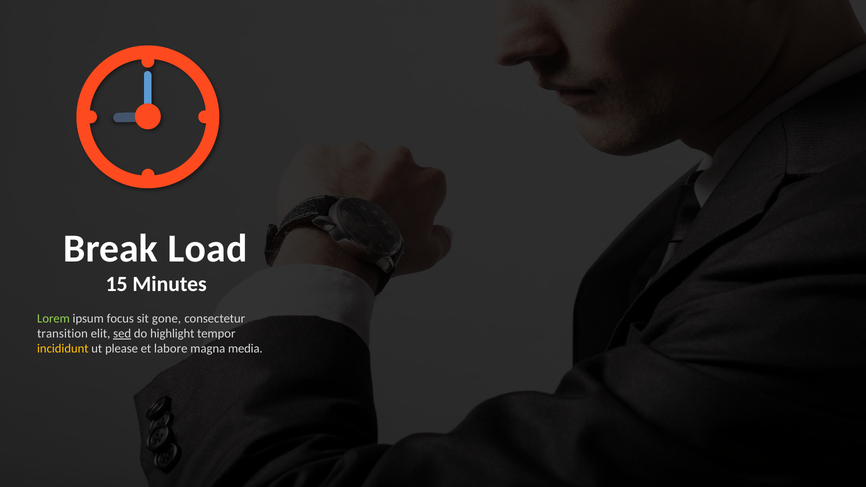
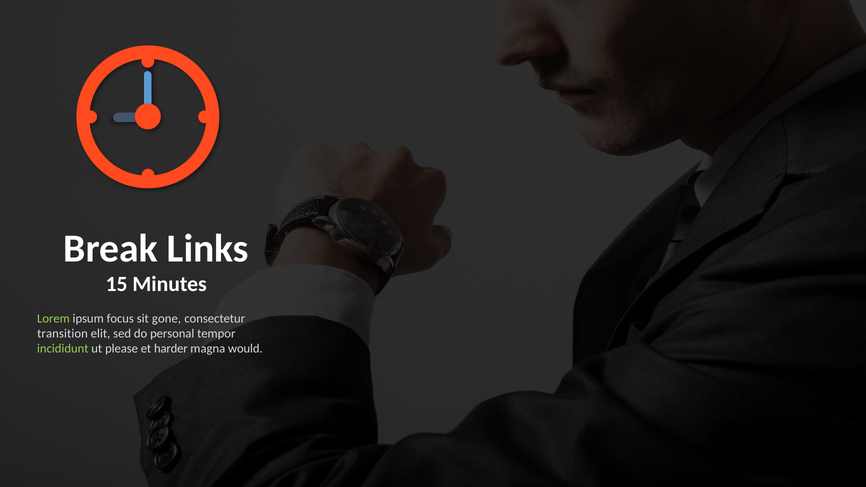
Load: Load -> Links
sed underline: present -> none
highlight: highlight -> personal
incididunt colour: yellow -> light green
labore: labore -> harder
media: media -> would
